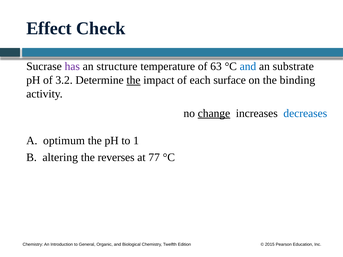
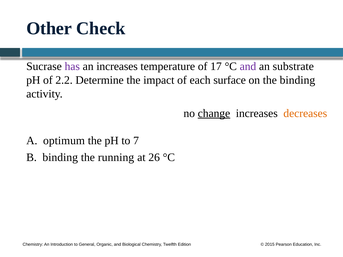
Effect: Effect -> Other
an structure: structure -> increases
63: 63 -> 17
and at (248, 67) colour: blue -> purple
3.2: 3.2 -> 2.2
the at (134, 80) underline: present -> none
decreases colour: blue -> orange
1: 1 -> 7
B altering: altering -> binding
reverses: reverses -> running
77: 77 -> 26
